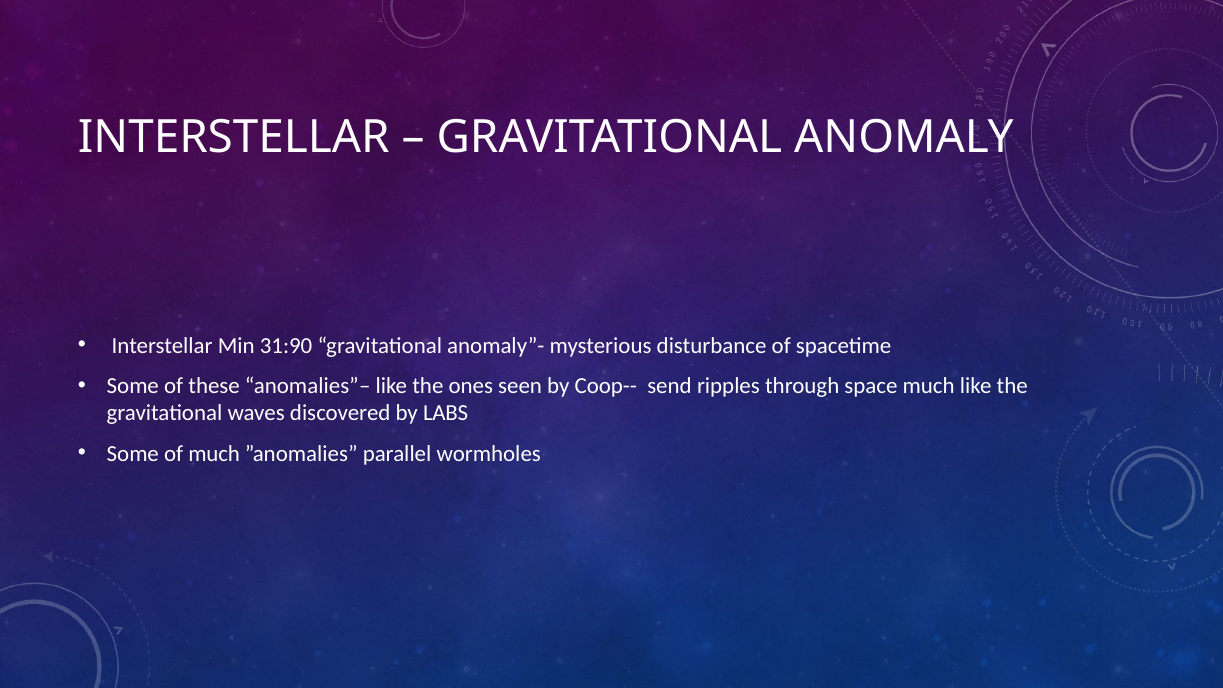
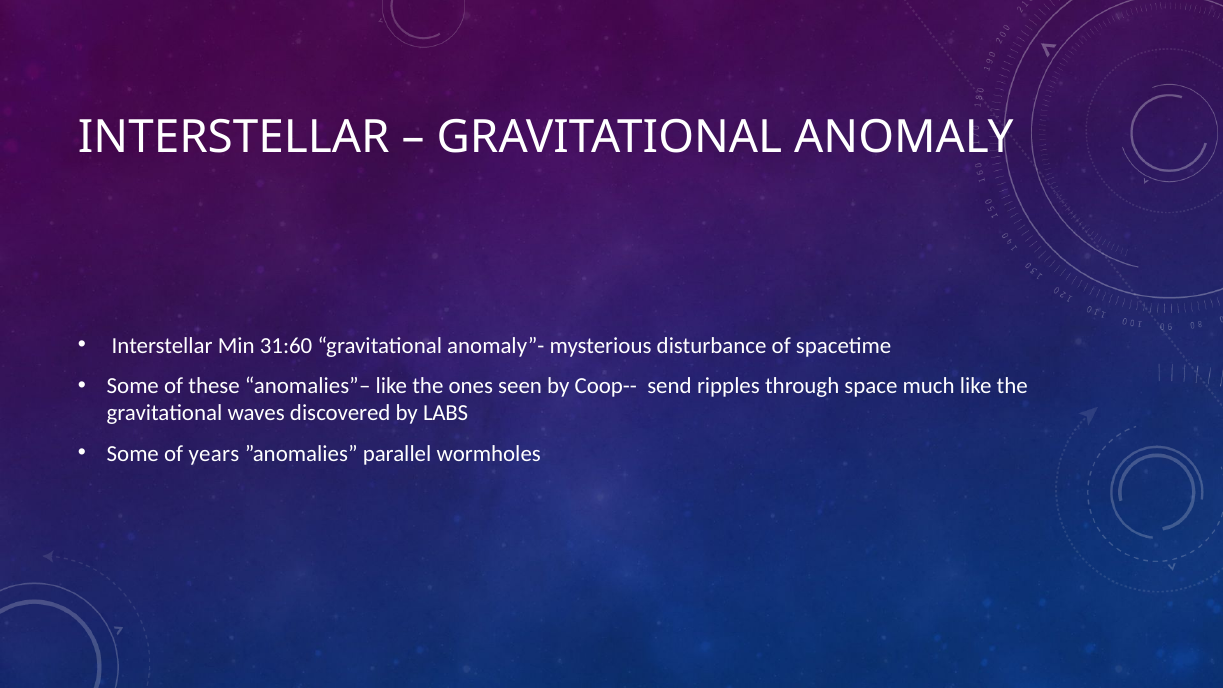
31:90: 31:90 -> 31:60
of much: much -> years
